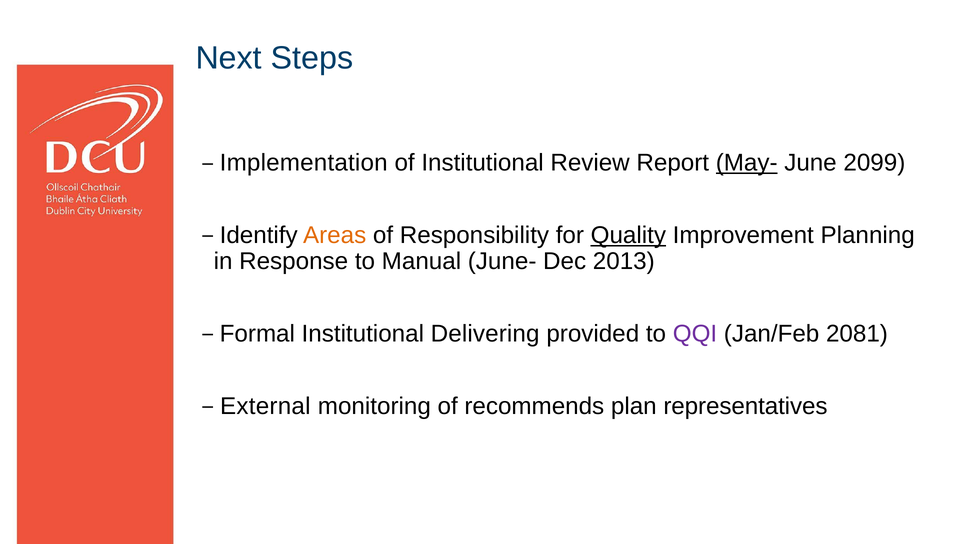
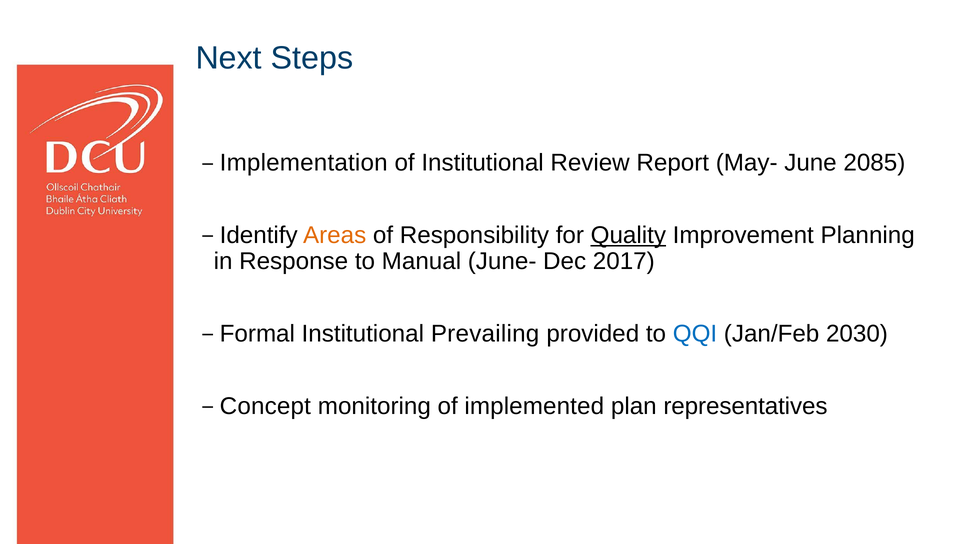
May- underline: present -> none
2099: 2099 -> 2085
2013: 2013 -> 2017
Delivering: Delivering -> Prevailing
QQI colour: purple -> blue
2081: 2081 -> 2030
External: External -> Concept
recommends: recommends -> implemented
